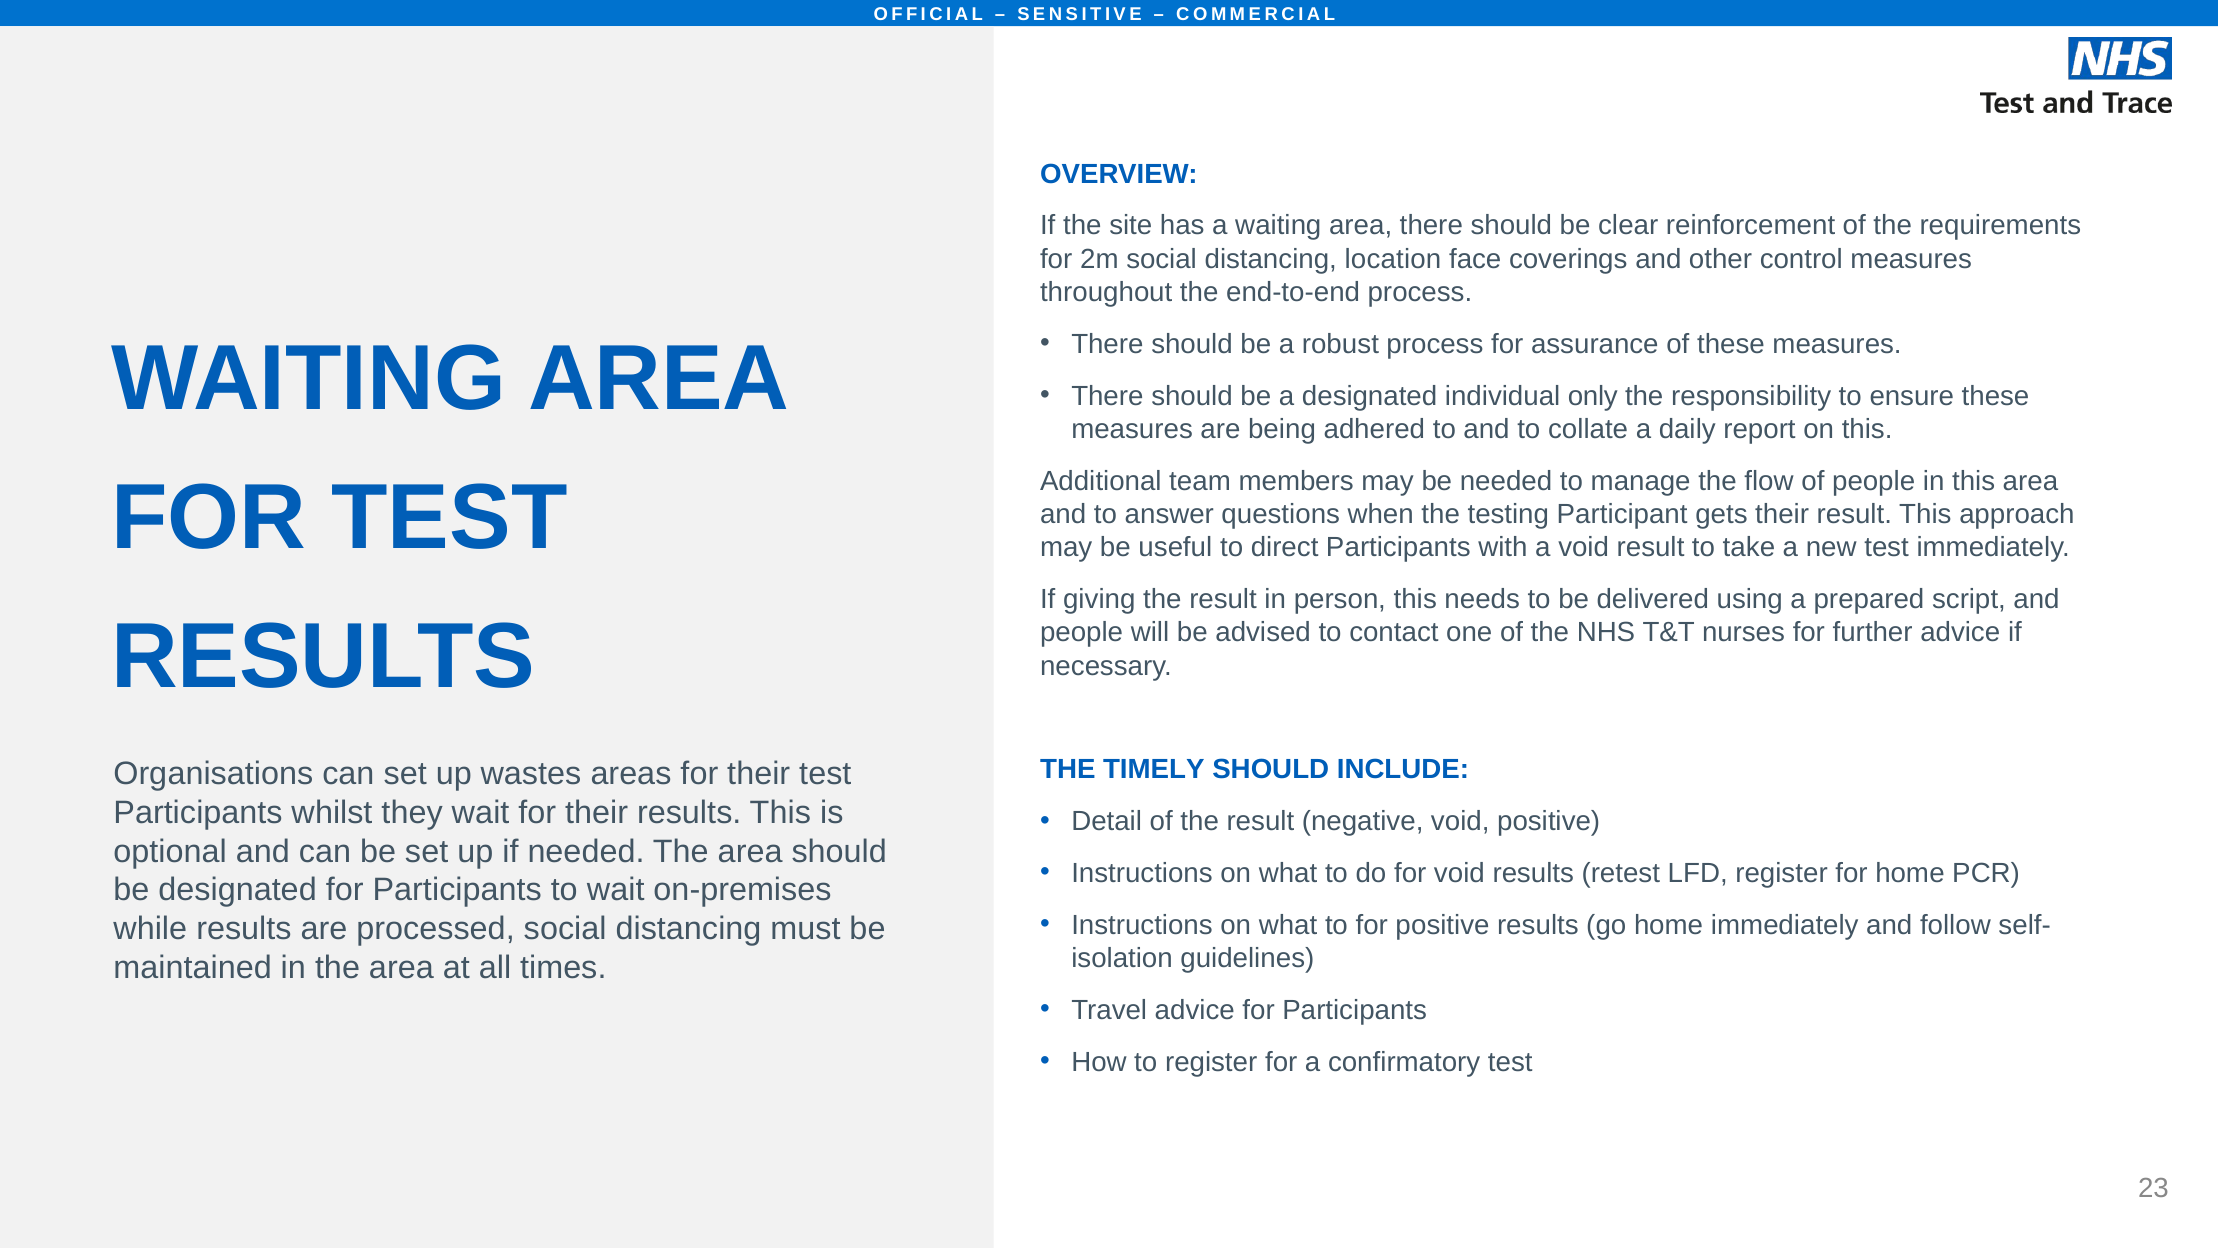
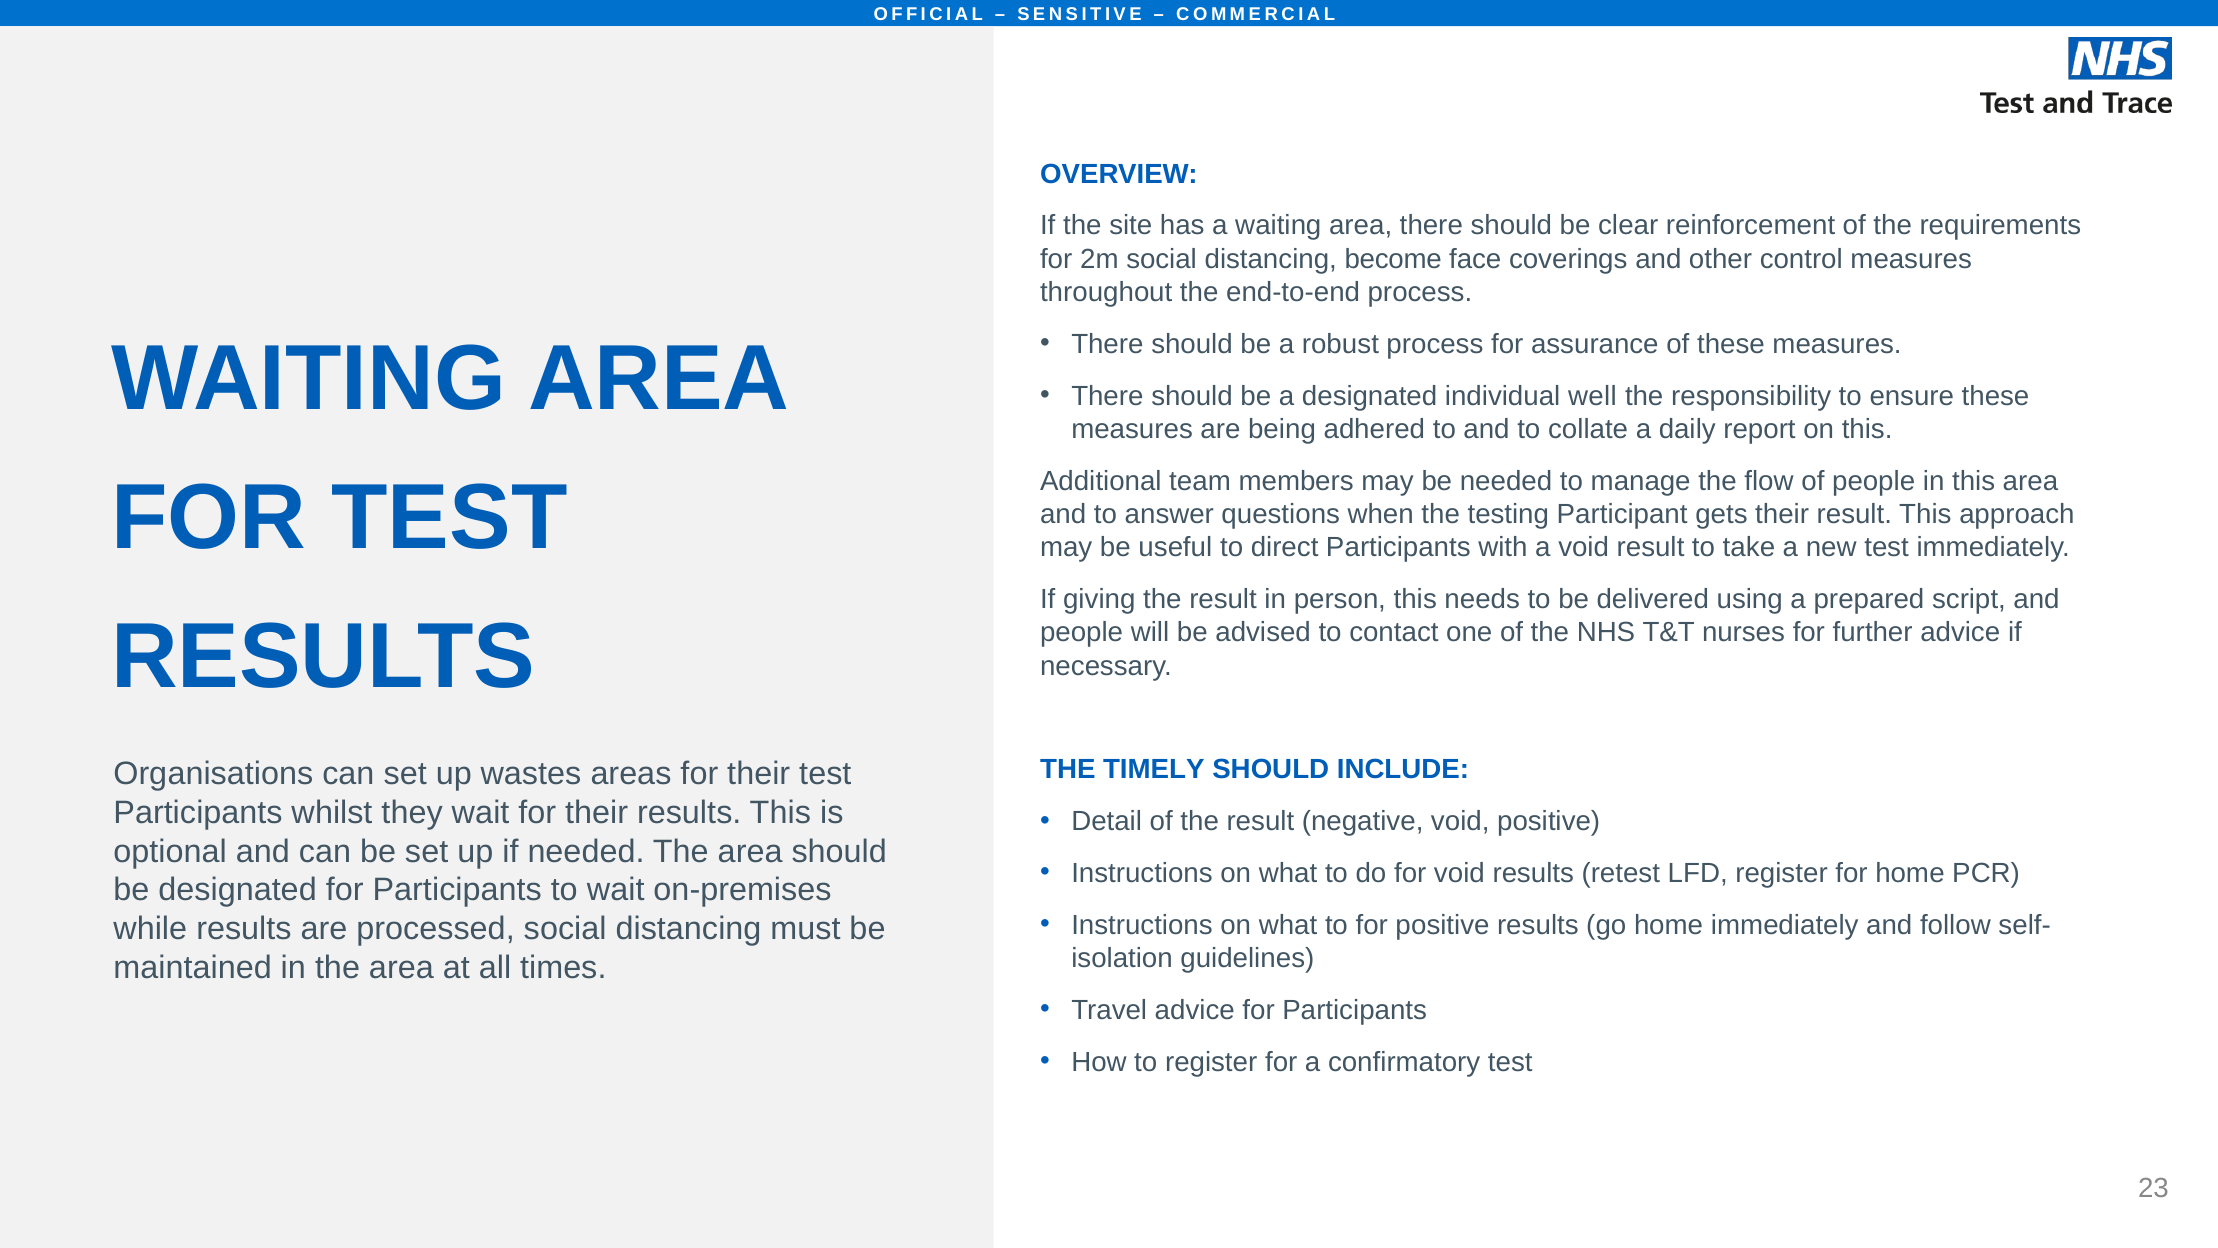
location: location -> become
only: only -> well
